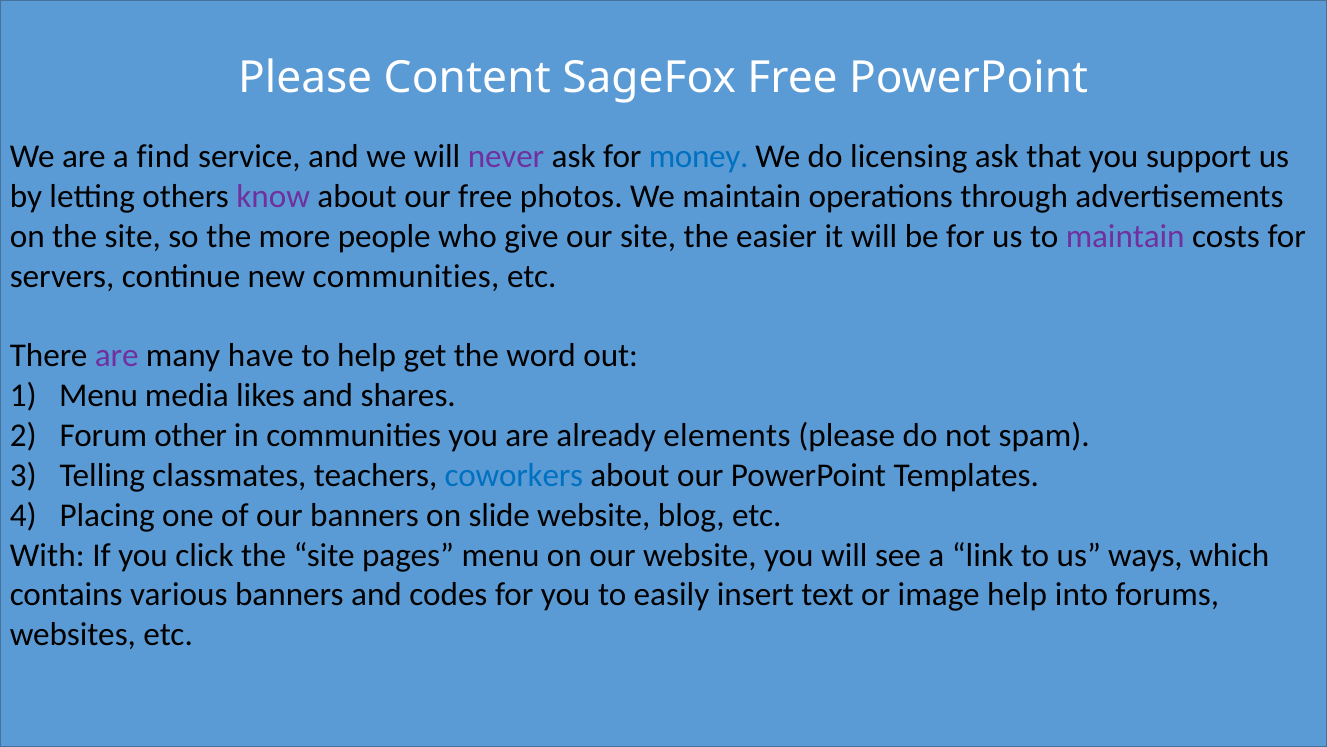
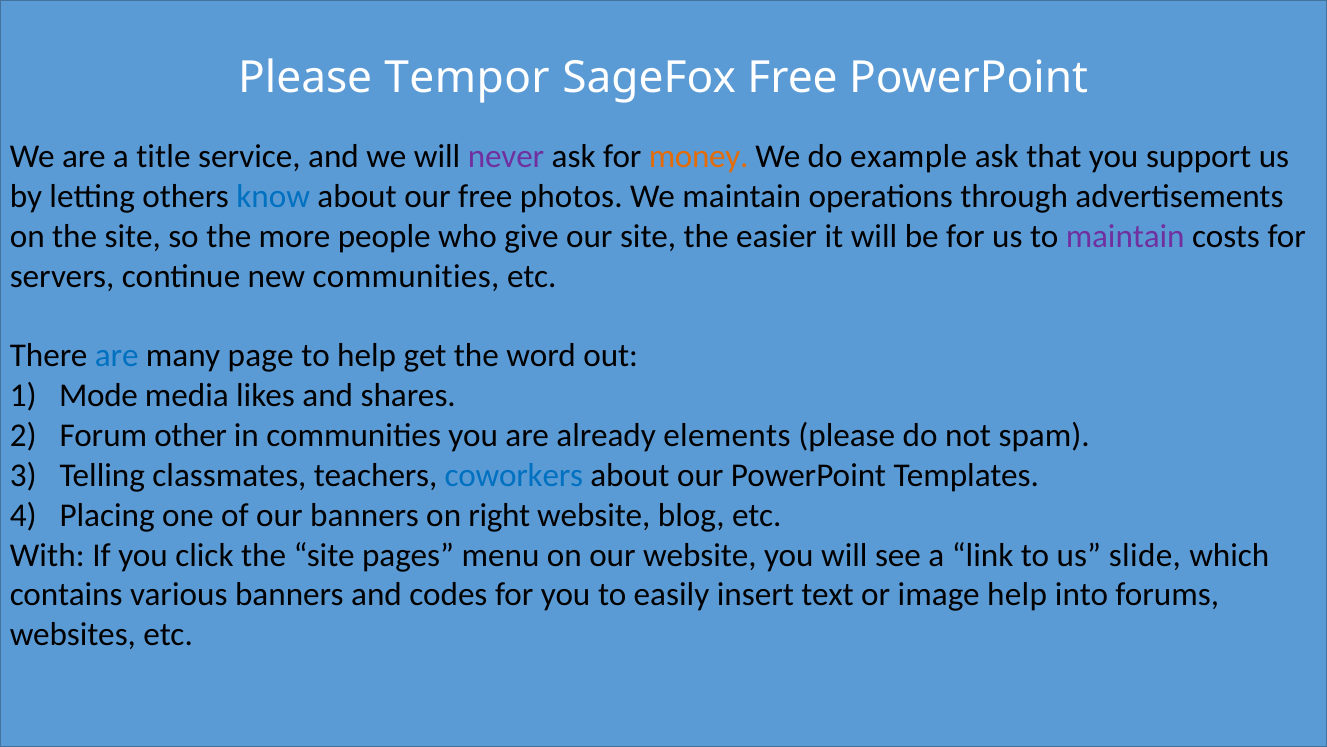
Content: Content -> Tempor
find: find -> title
money colour: blue -> orange
licensing: licensing -> example
know colour: purple -> blue
are at (117, 356) colour: purple -> blue
have: have -> page
Menu at (99, 395): Menu -> Mode
slide: slide -> right
ways: ways -> slide
